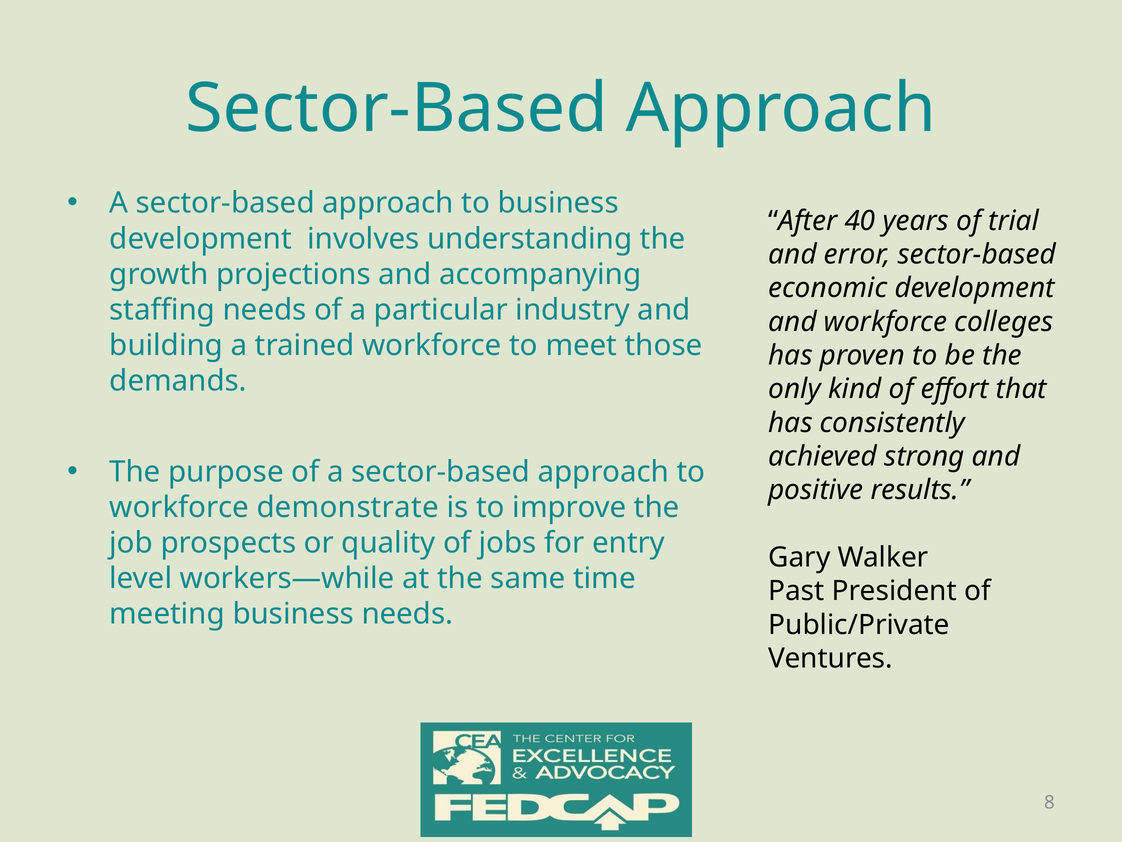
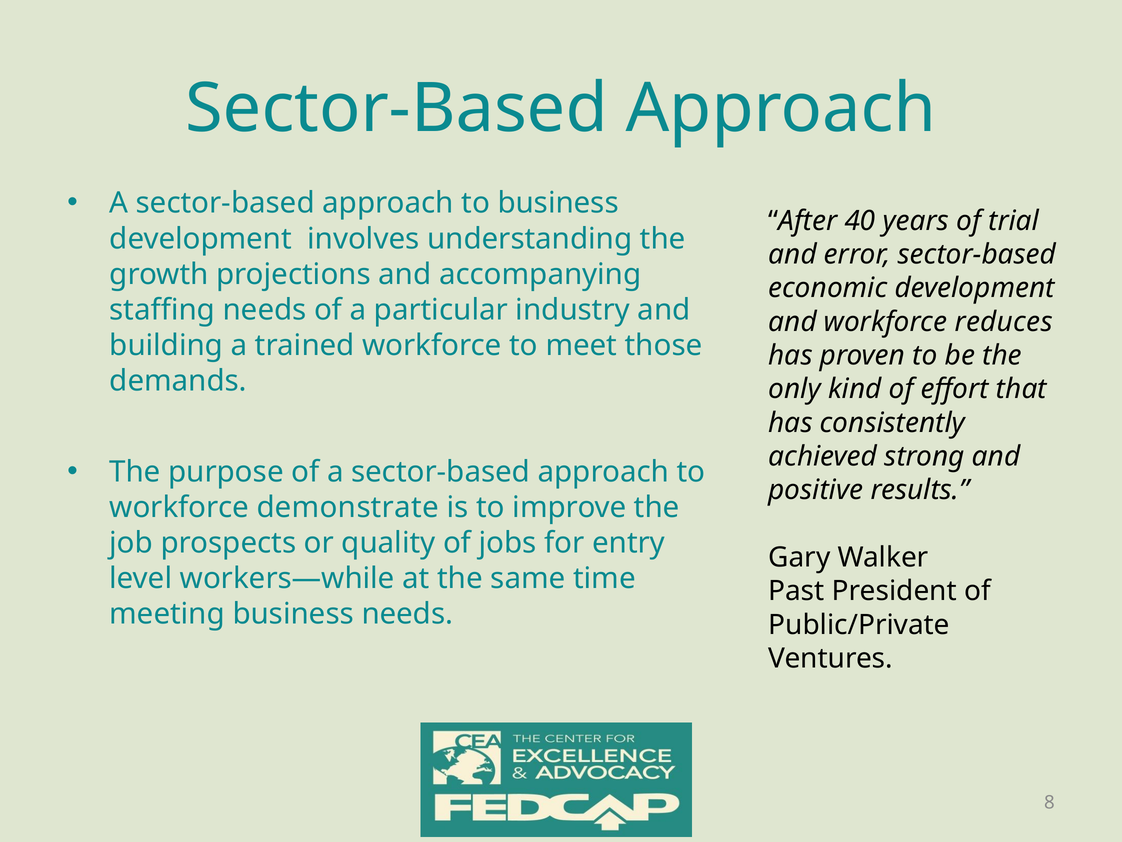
colleges: colleges -> reduces
